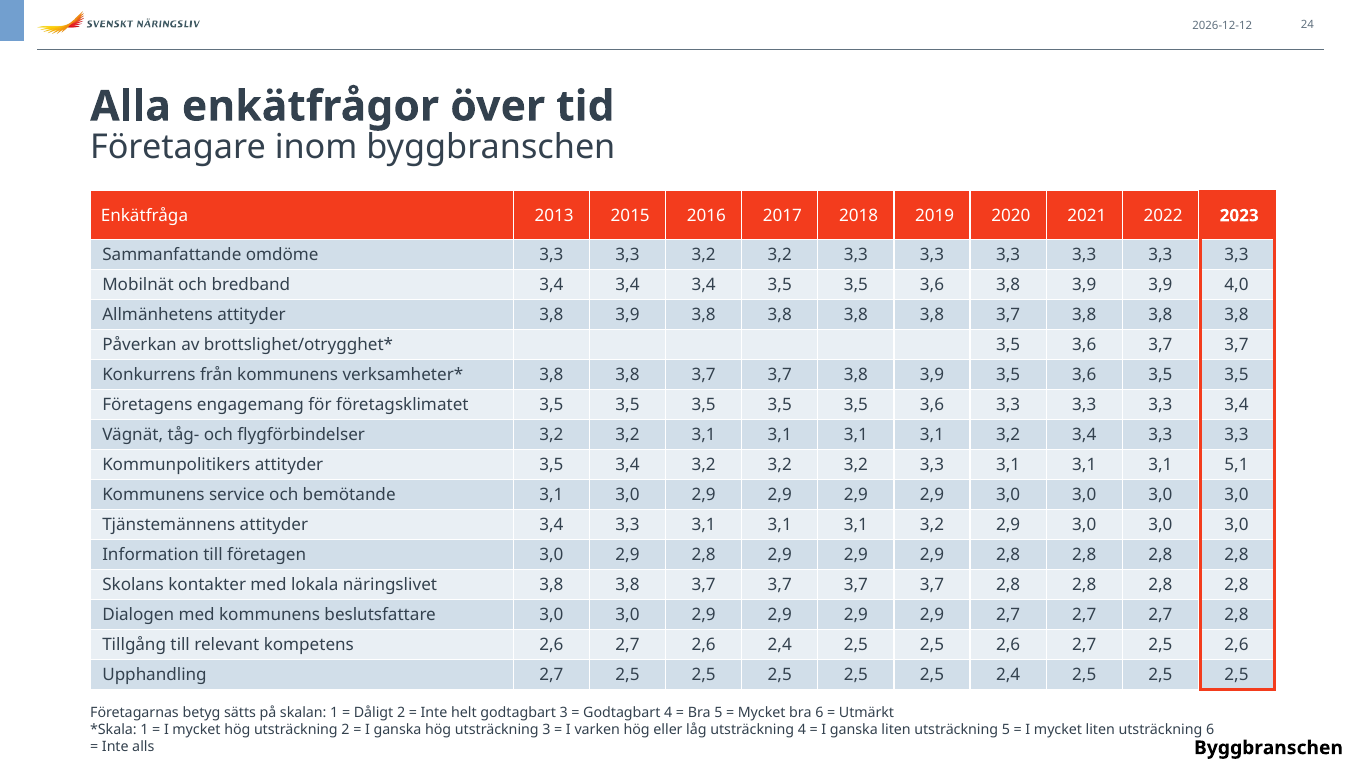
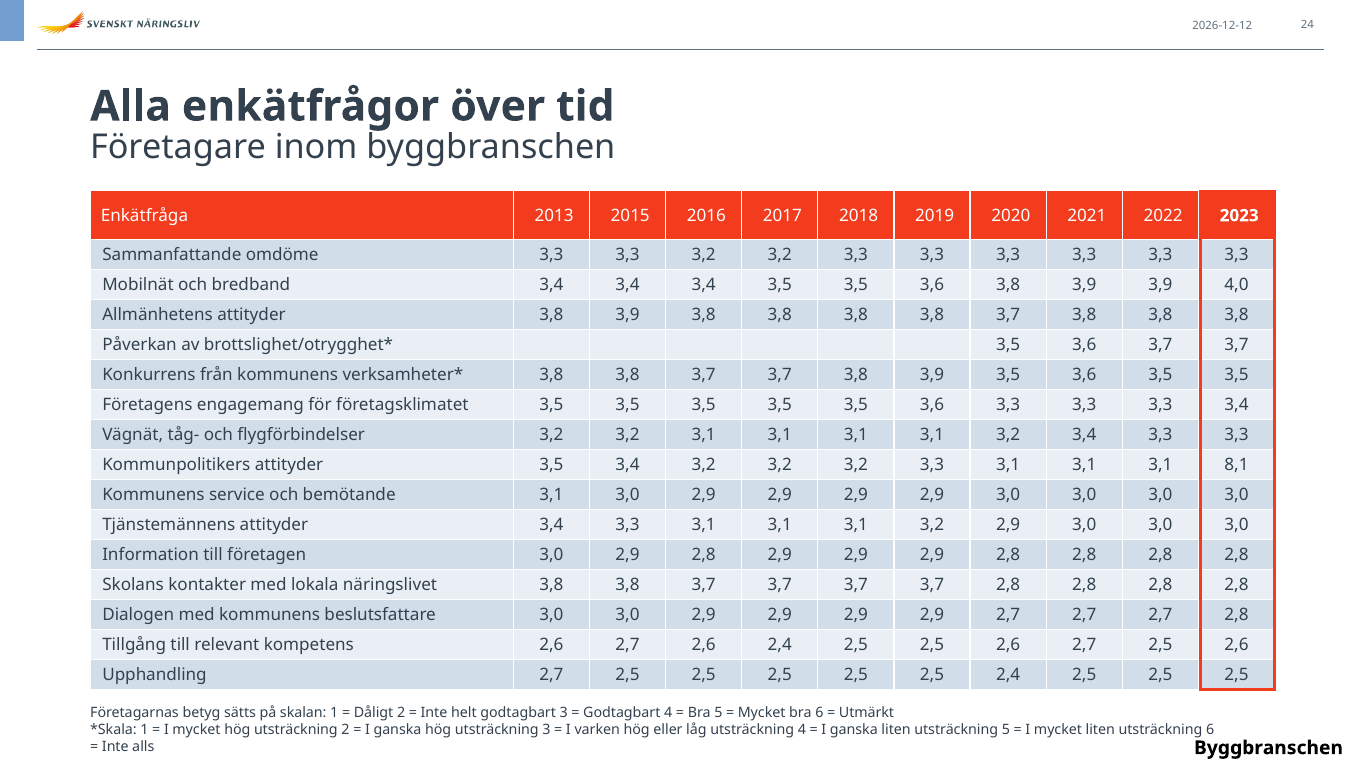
5,1: 5,1 -> 8,1
